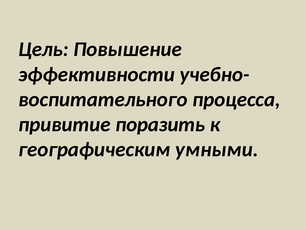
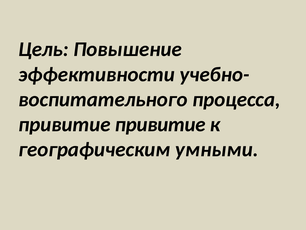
привитие поразить: поразить -> привитие
